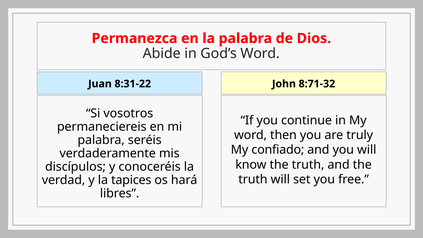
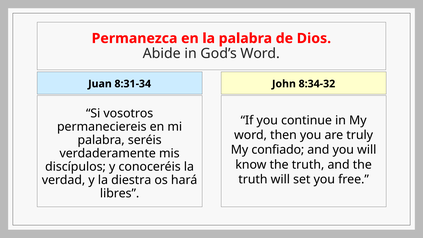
8:31-22: 8:31-22 -> 8:31-34
8:71-32: 8:71-32 -> 8:34-32
tapices: tapices -> diestra
